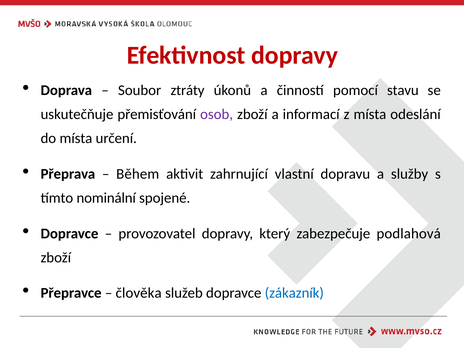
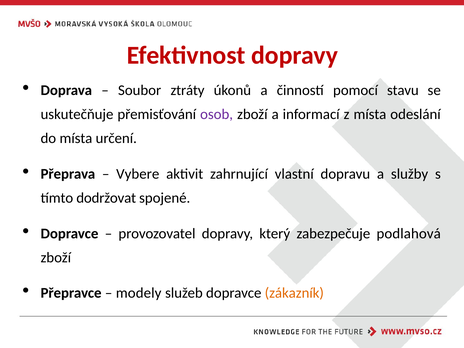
Během: Během -> Vybere
nominální: nominální -> dodržovat
člověka: člověka -> modely
zákazník colour: blue -> orange
